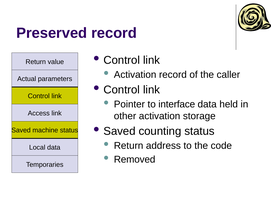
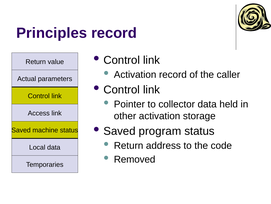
Preserved: Preserved -> Principles
interface: interface -> collector
counting: counting -> program
